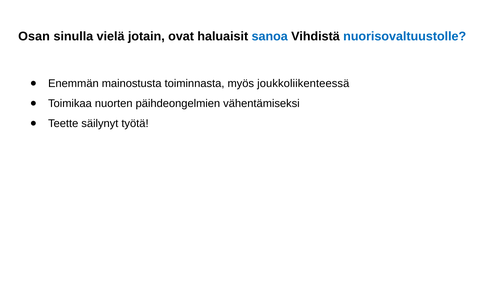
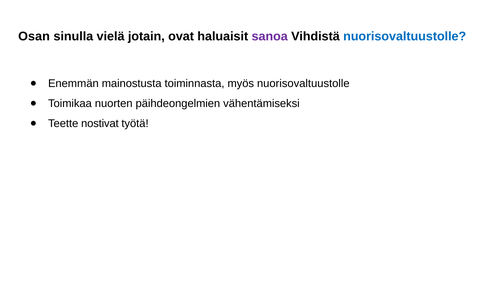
sanoa colour: blue -> purple
myös joukkoliikenteessä: joukkoliikenteessä -> nuorisovaltuustolle
säilynyt: säilynyt -> nostivat
